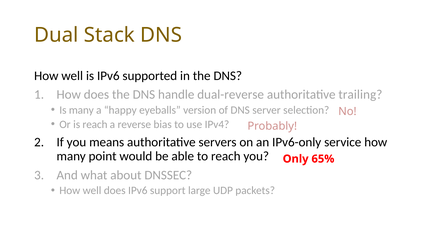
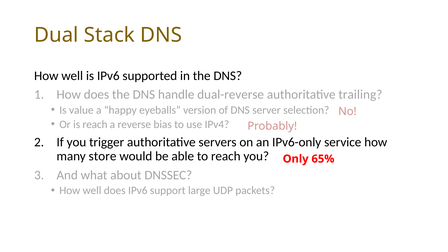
Is many: many -> value
means: means -> trigger
point: point -> store
